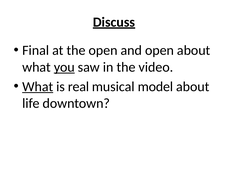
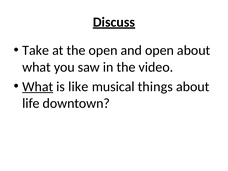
Final: Final -> Take
you underline: present -> none
real: real -> like
model: model -> things
